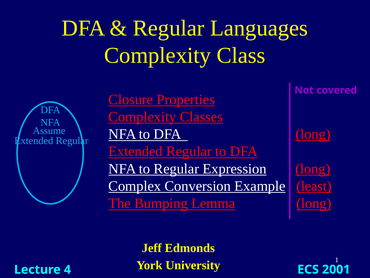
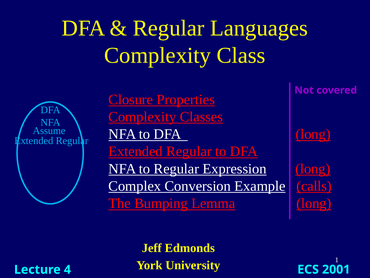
least: least -> calls
